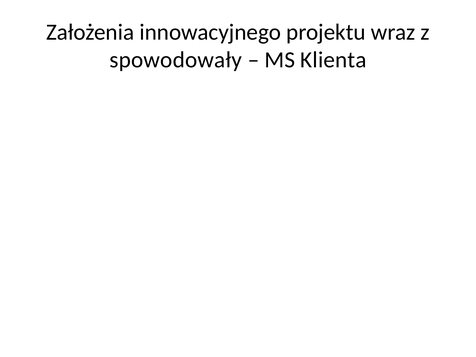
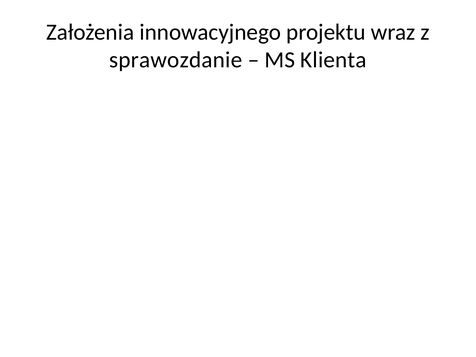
spowodowały: spowodowały -> sprawozdanie
